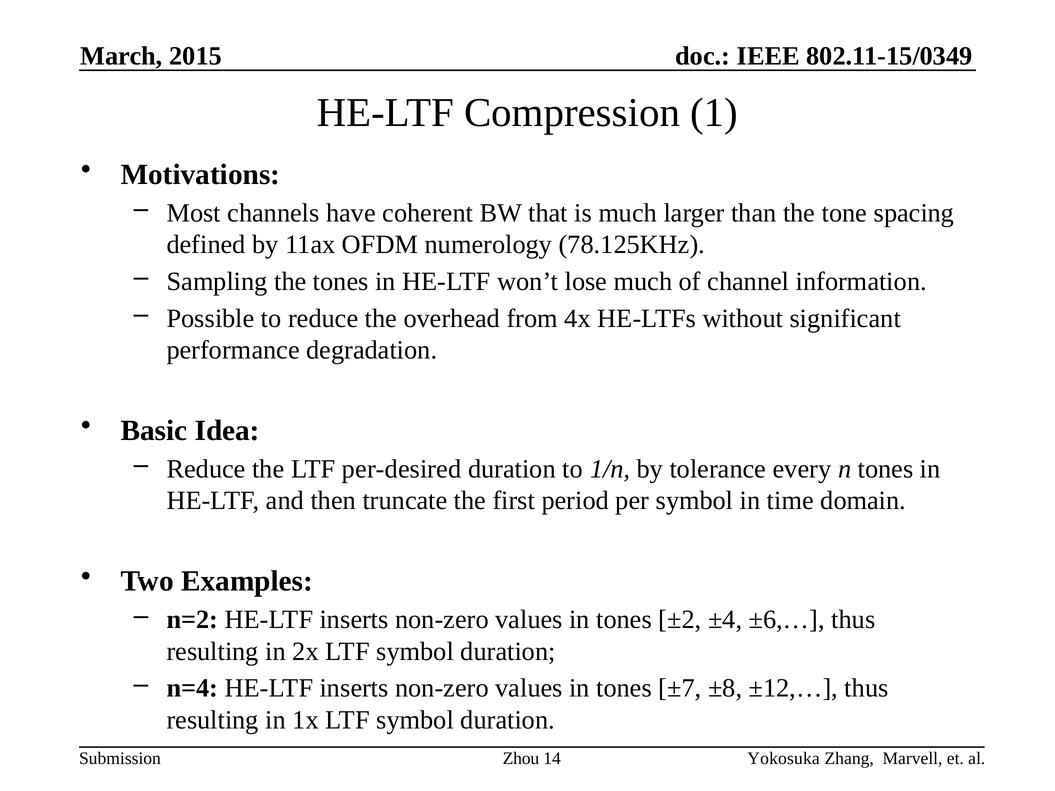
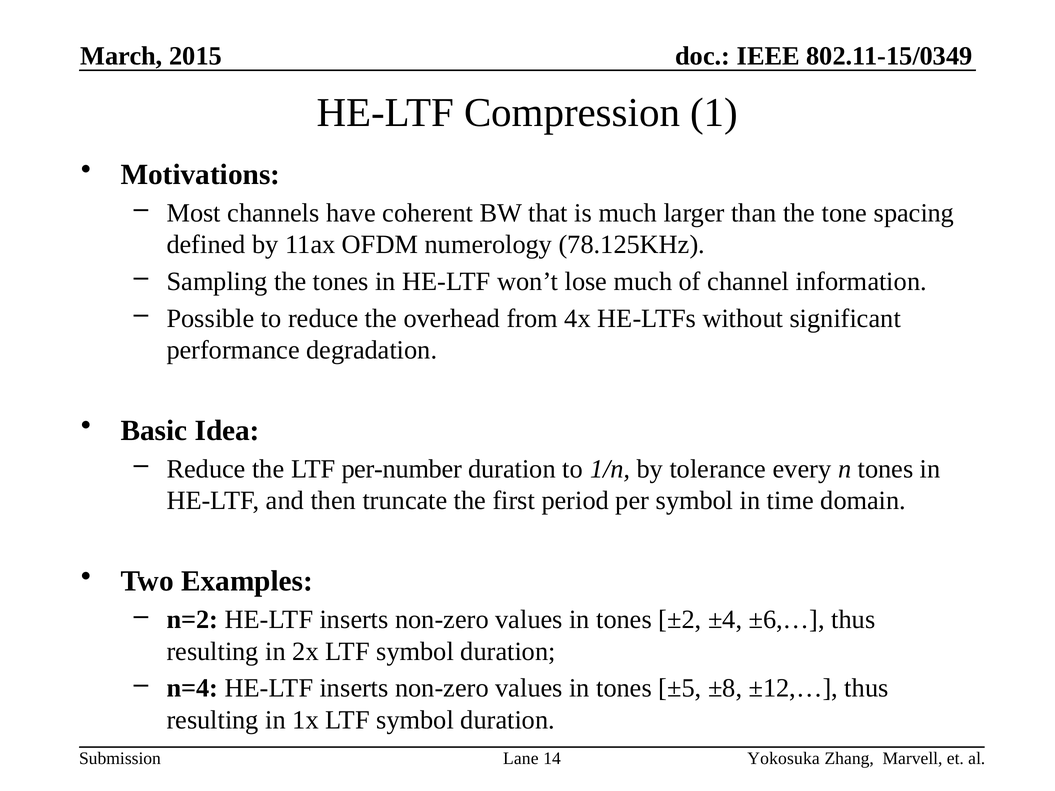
per-desired: per-desired -> per-number
±7: ±7 -> ±5
Zhou: Zhou -> Lane
